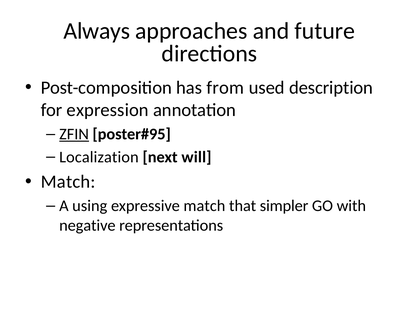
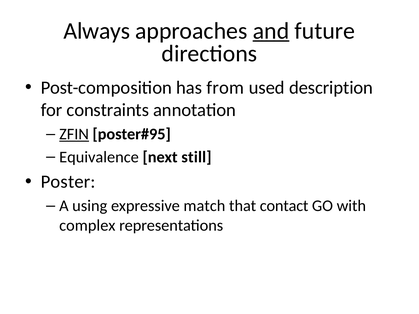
and underline: none -> present
expression: expression -> constraints
Localization: Localization -> Equivalence
will: will -> still
Match at (68, 182): Match -> Poster
simpler: simpler -> contact
negative: negative -> complex
